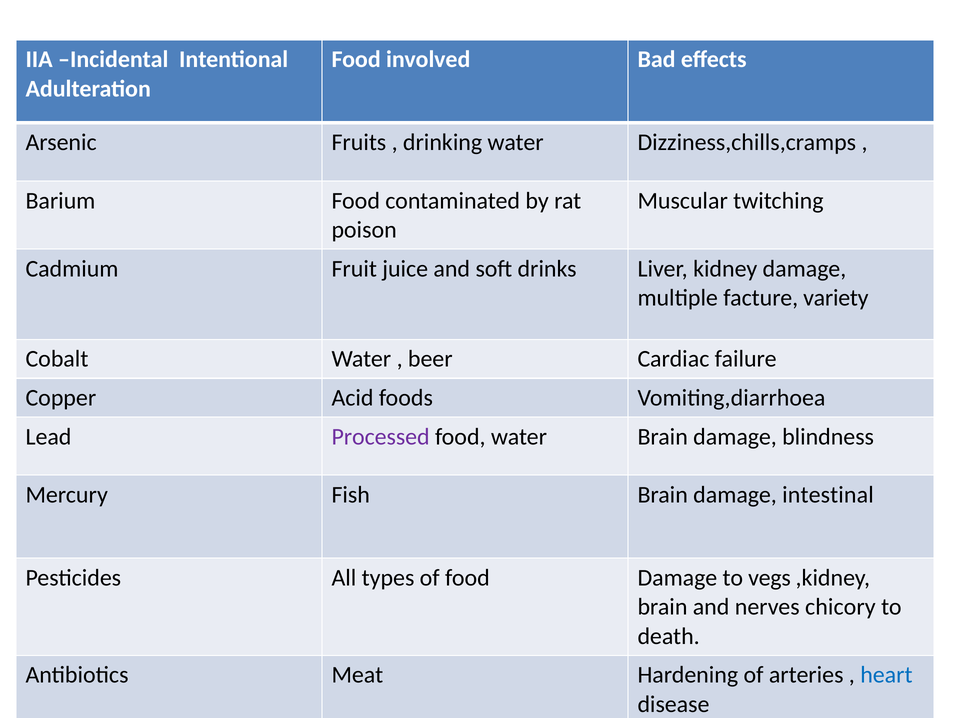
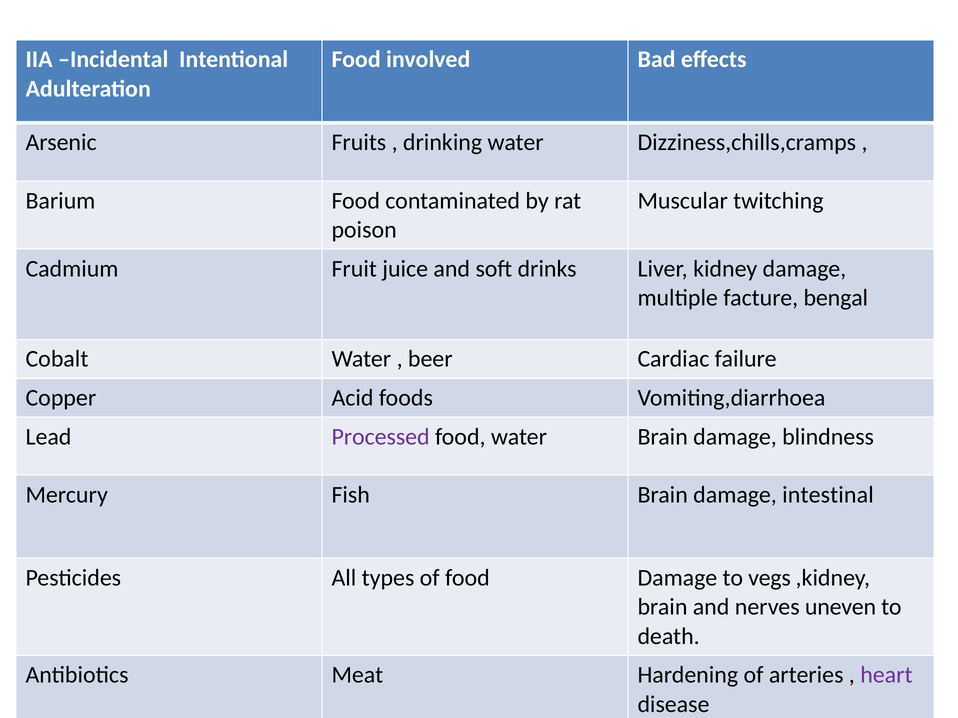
variety: variety -> bengal
chicory: chicory -> uneven
heart colour: blue -> purple
